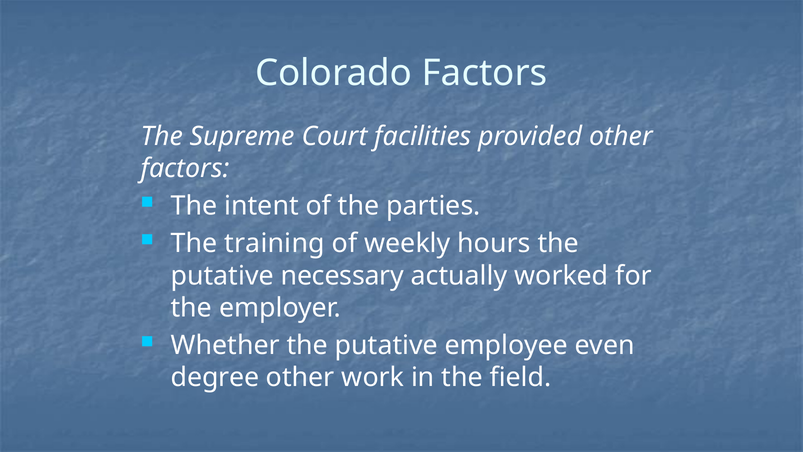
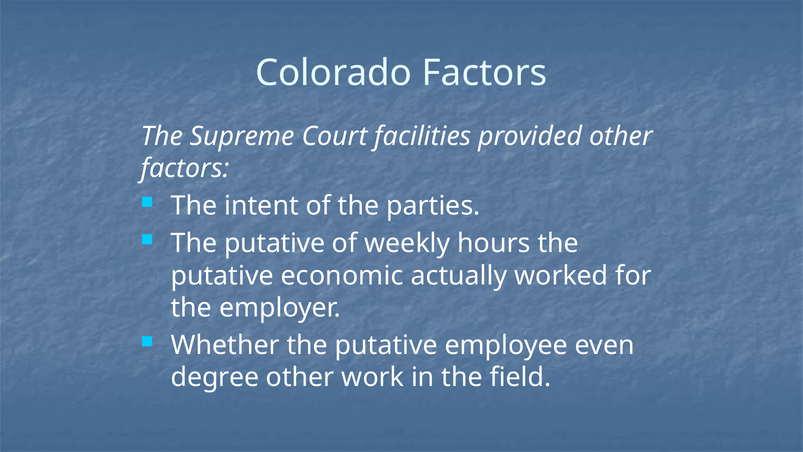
training at (275, 243): training -> putative
necessary: necessary -> economic
